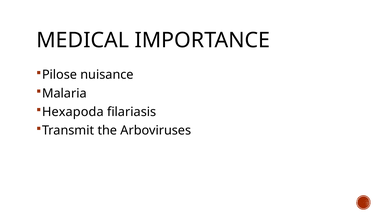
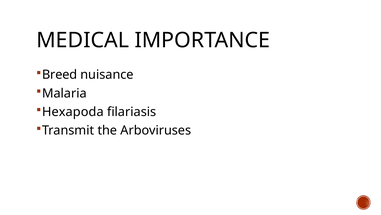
Pilose: Pilose -> Breed
